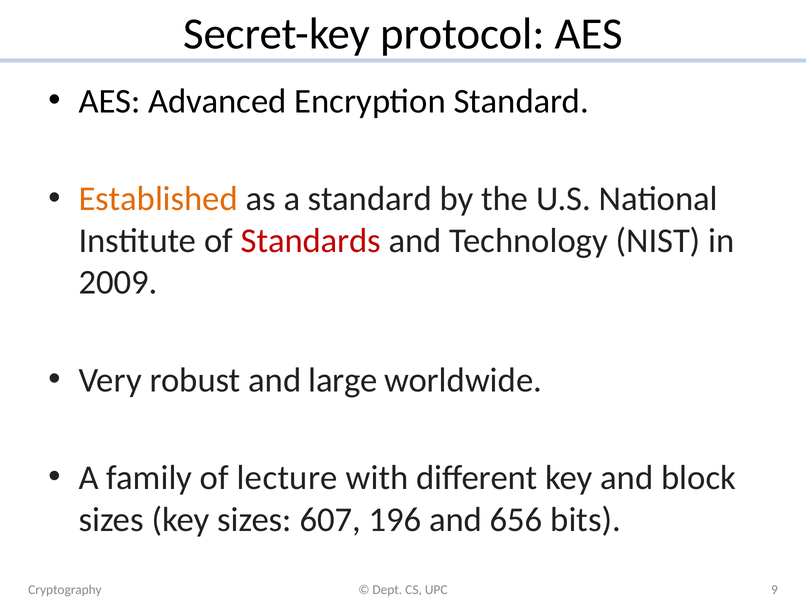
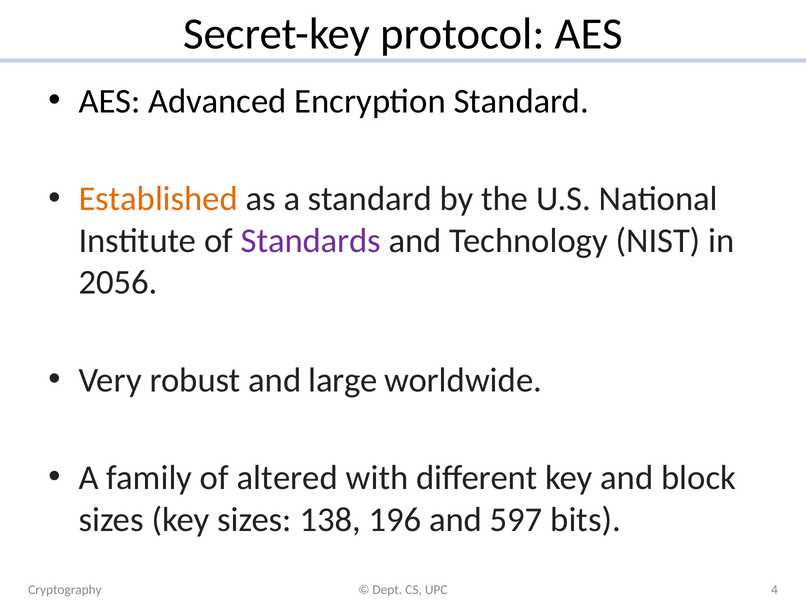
Standards colour: red -> purple
2009: 2009 -> 2056
lecture: lecture -> altered
607: 607 -> 138
656: 656 -> 597
9: 9 -> 4
